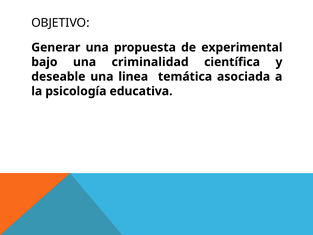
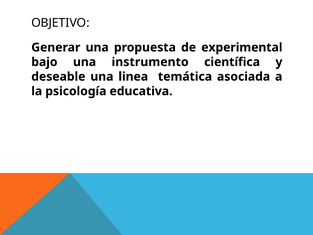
criminalidad: criminalidad -> instrumento
